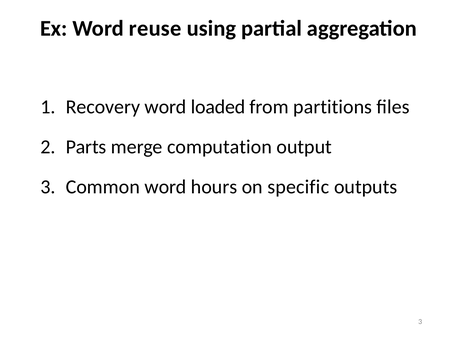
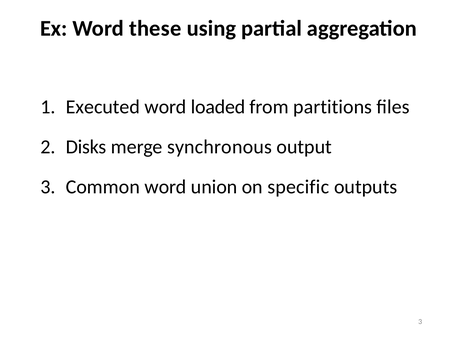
reuse: reuse -> these
Recovery: Recovery -> Executed
Parts: Parts -> Disks
computation: computation -> synchronous
hours: hours -> union
